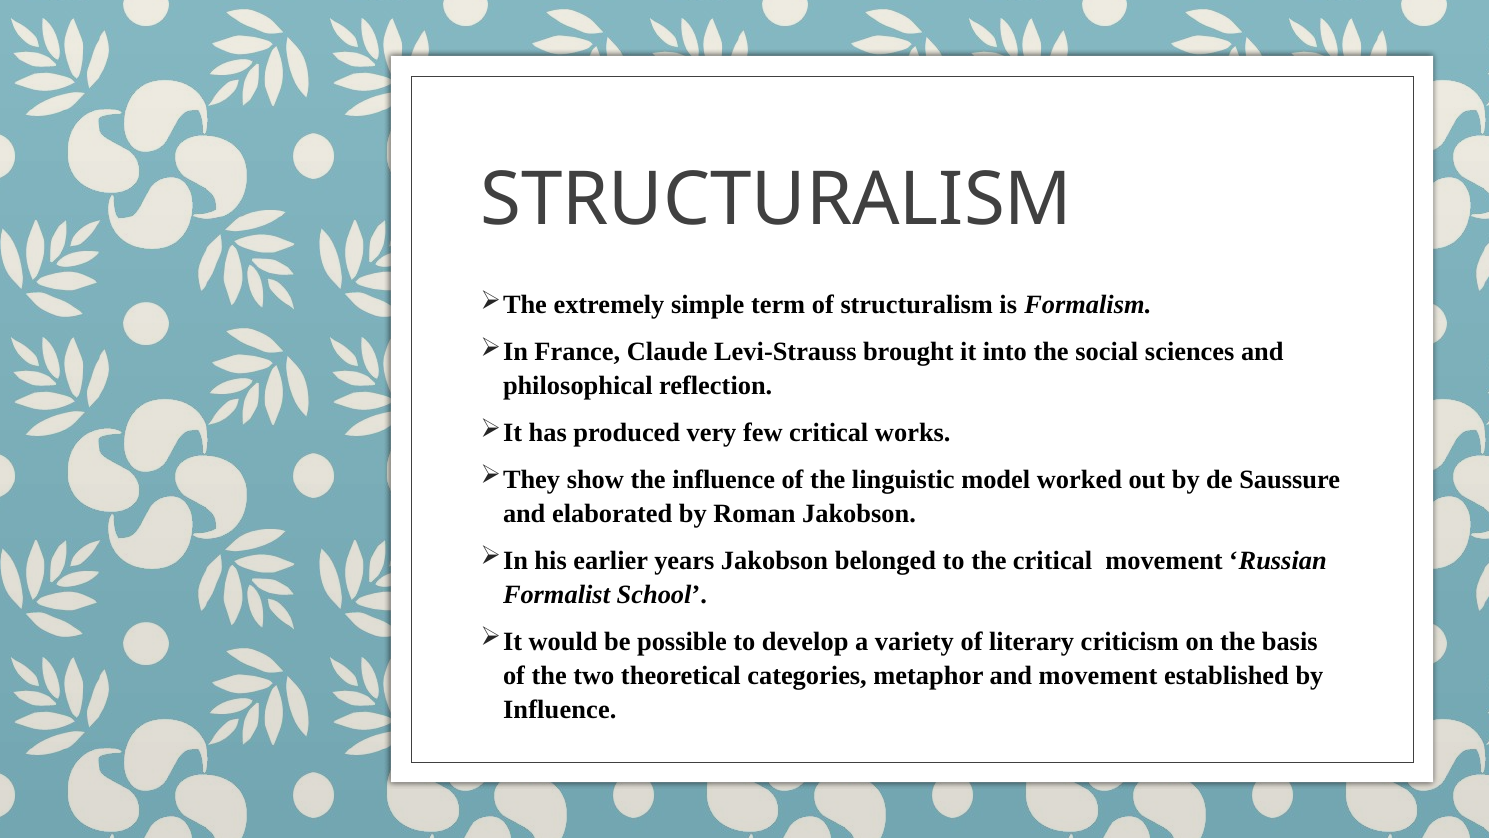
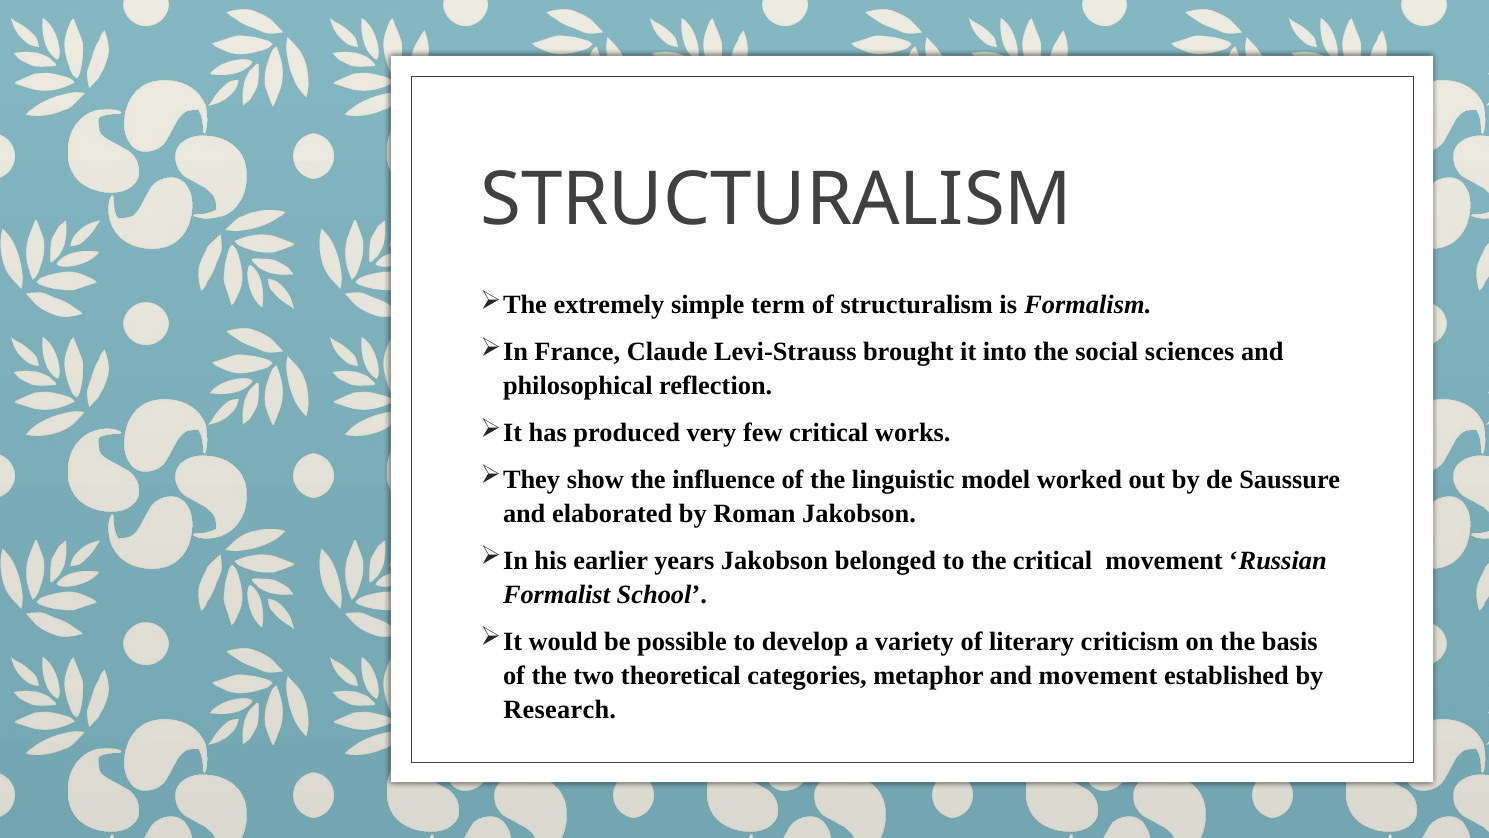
Influence at (560, 709): Influence -> Research
